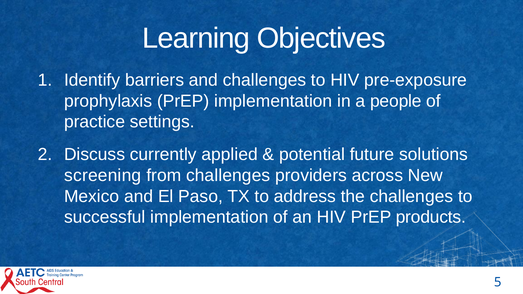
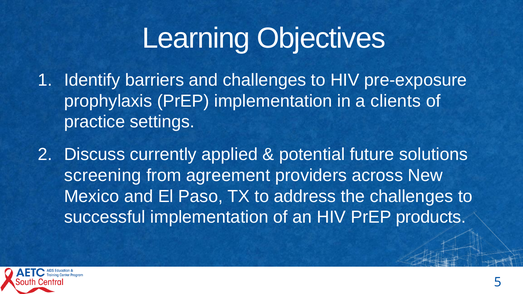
people: people -> clients
from challenges: challenges -> agreement
